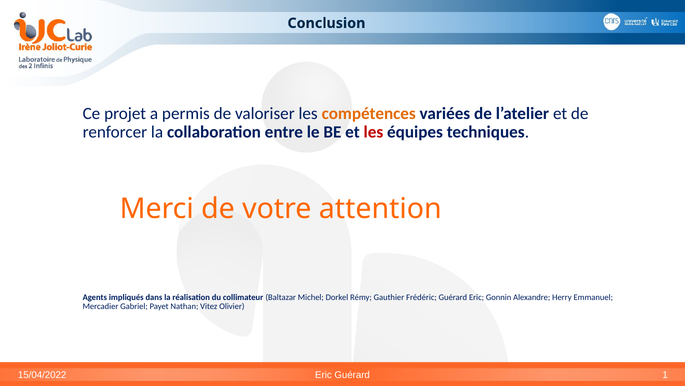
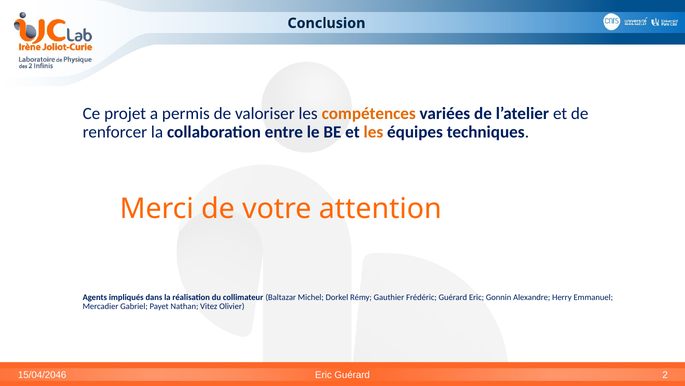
les at (373, 132) colour: red -> orange
15/04/2022: 15/04/2022 -> 15/04/2046
1: 1 -> 2
